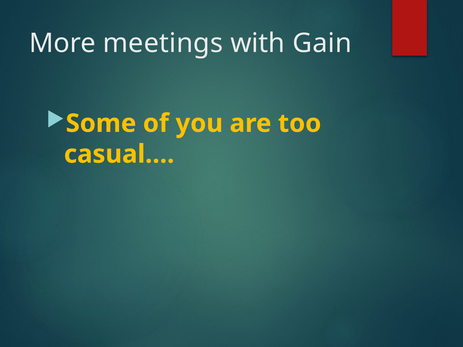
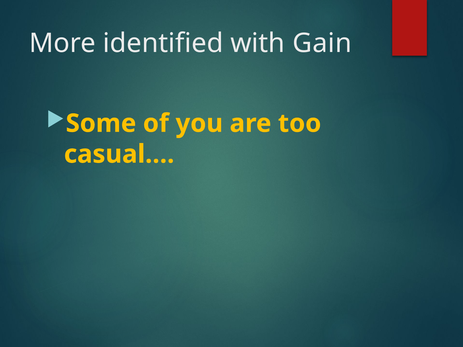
meetings: meetings -> identified
